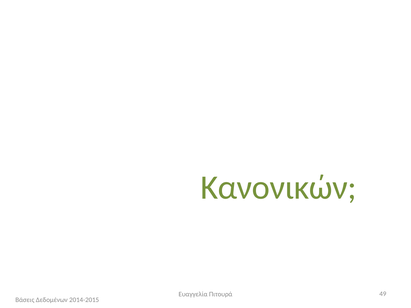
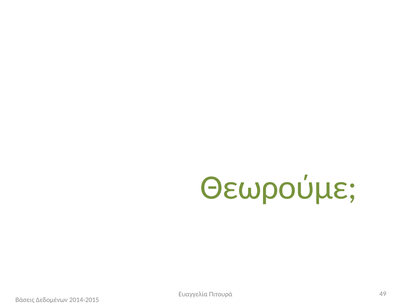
Κανονικών: Κανονικών -> Θεωρούμε
